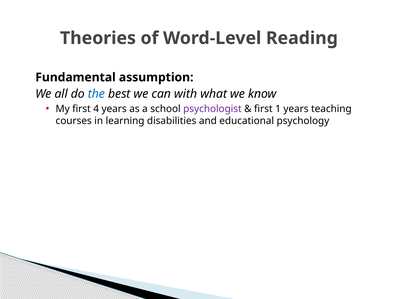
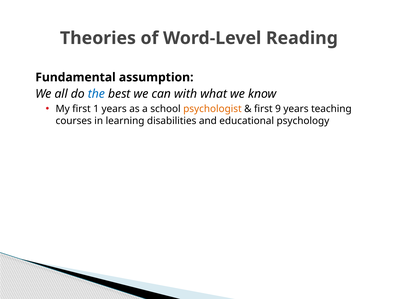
4: 4 -> 1
psychologist colour: purple -> orange
1: 1 -> 9
